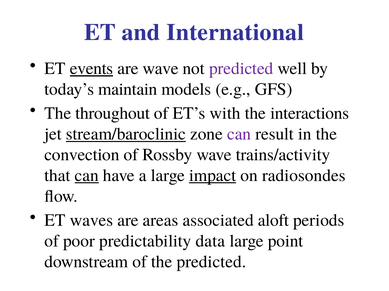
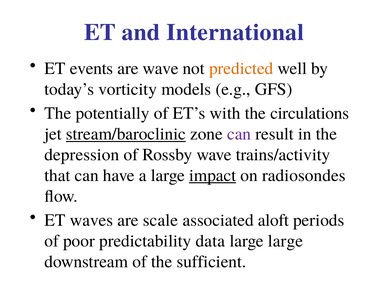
events underline: present -> none
predicted at (241, 69) colour: purple -> orange
maintain: maintain -> vorticity
throughout: throughout -> potentially
interactions: interactions -> circulations
convection: convection -> depression
can at (87, 176) underline: present -> none
areas: areas -> scale
large point: point -> large
the predicted: predicted -> sufficient
